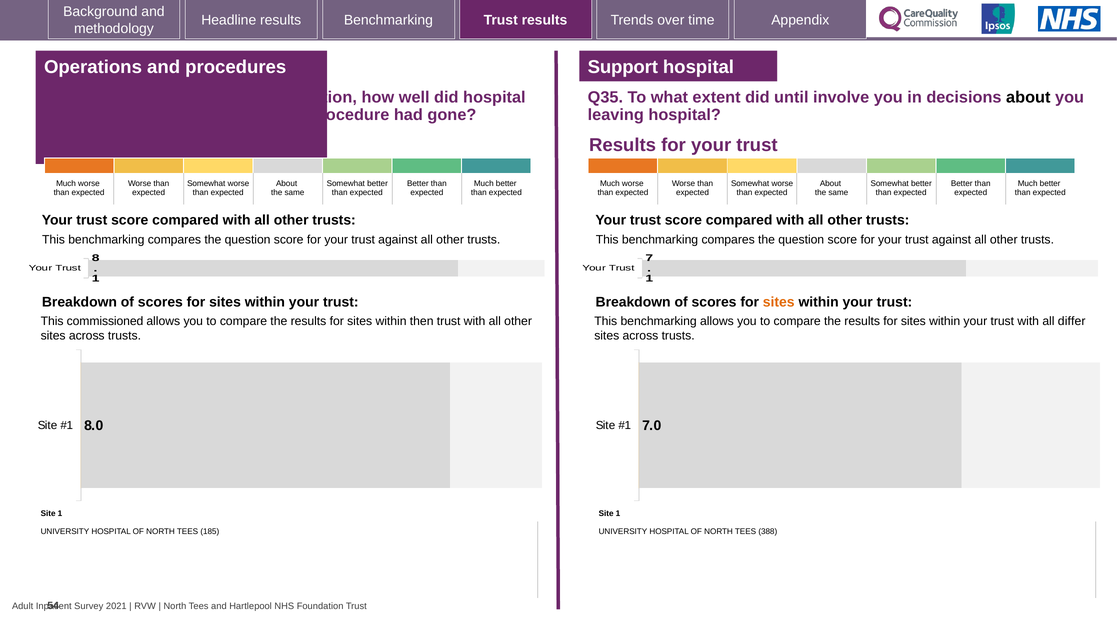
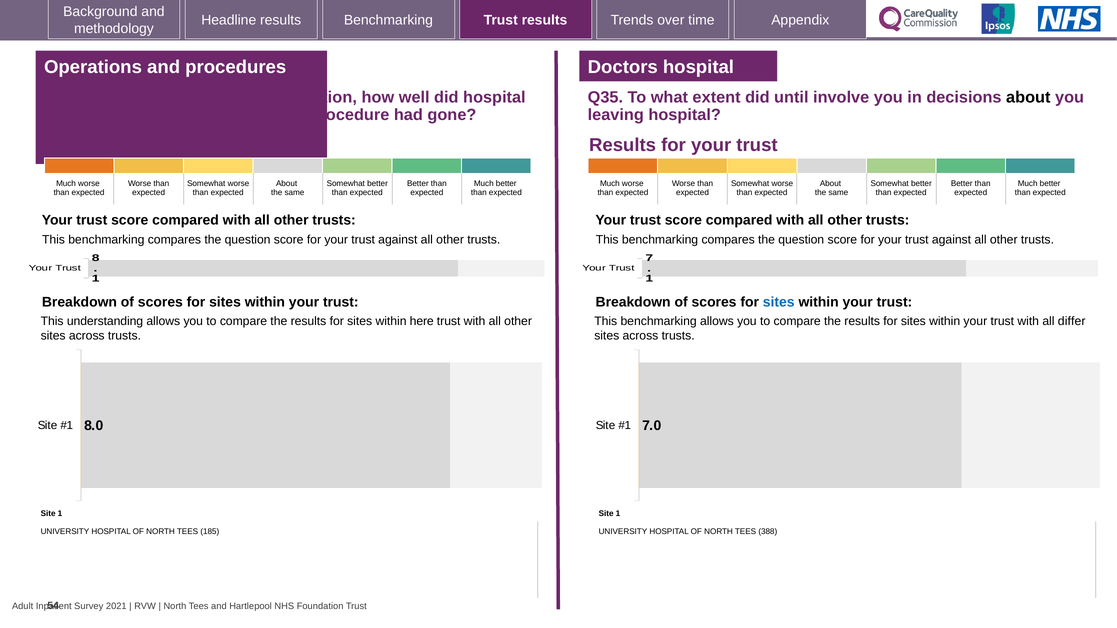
Support: Support -> Doctors
sites at (779, 302) colour: orange -> blue
commissioned: commissioned -> understanding
then: then -> here
